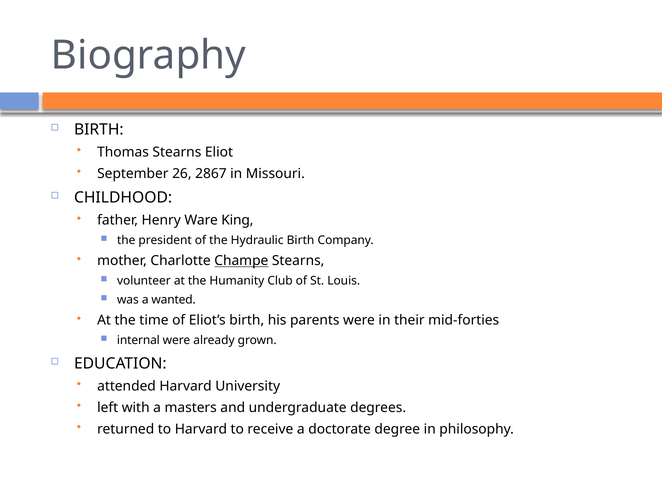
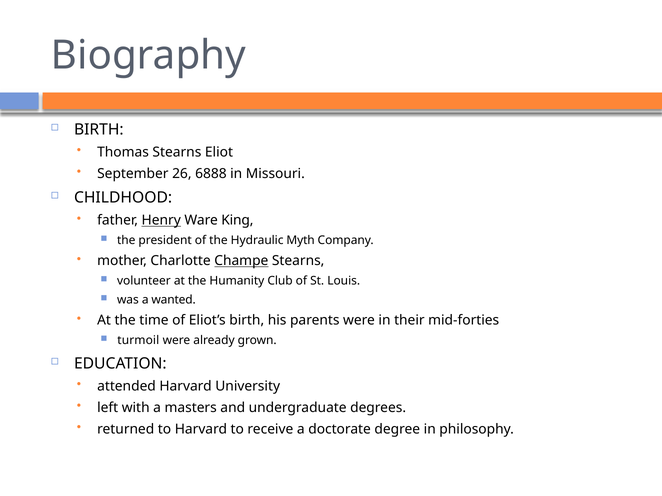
2867: 2867 -> 6888
Henry underline: none -> present
Hydraulic Birth: Birth -> Myth
internal: internal -> turmoil
